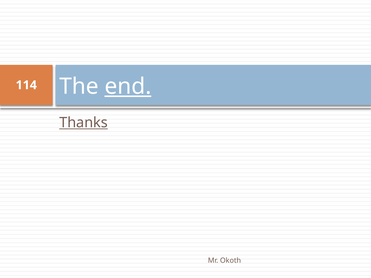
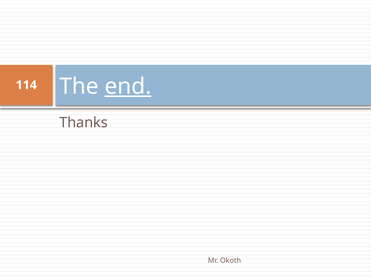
Thanks underline: present -> none
